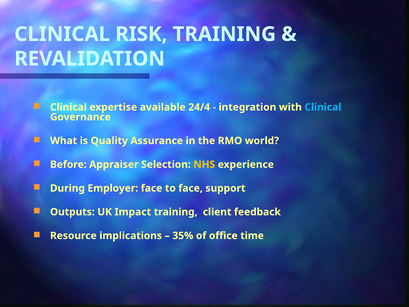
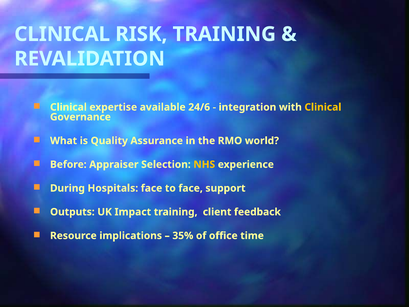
24/4: 24/4 -> 24/6
Clinical at (323, 107) colour: light blue -> yellow
Employer: Employer -> Hospitals
